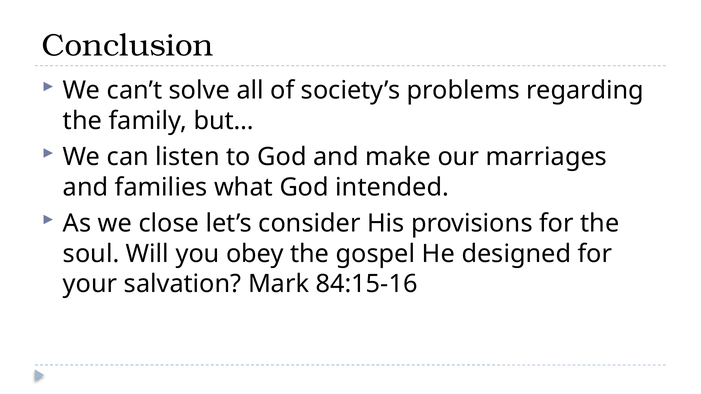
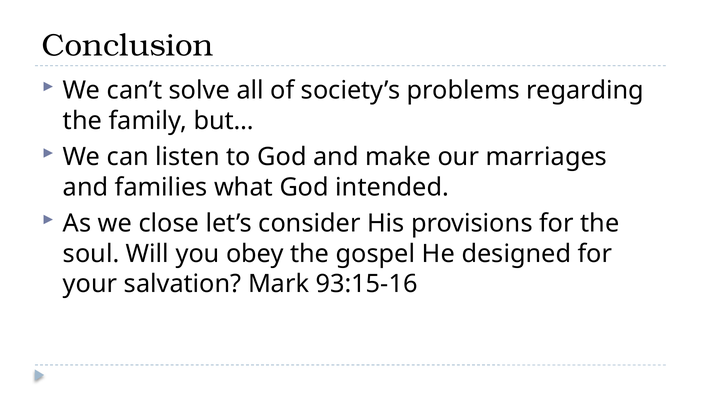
84:15-16: 84:15-16 -> 93:15-16
